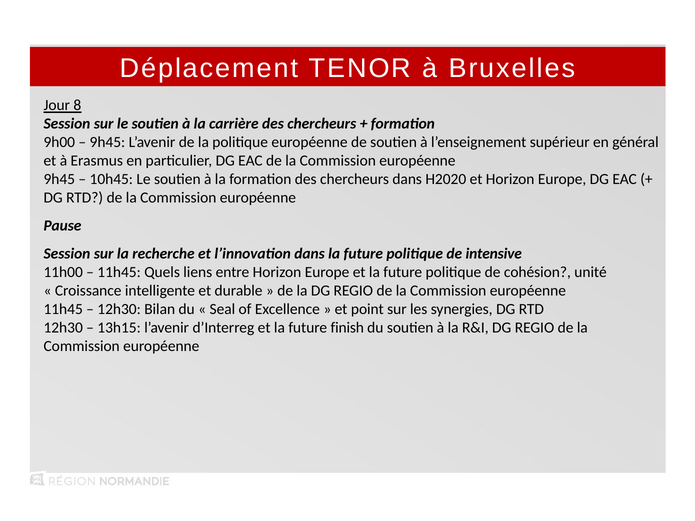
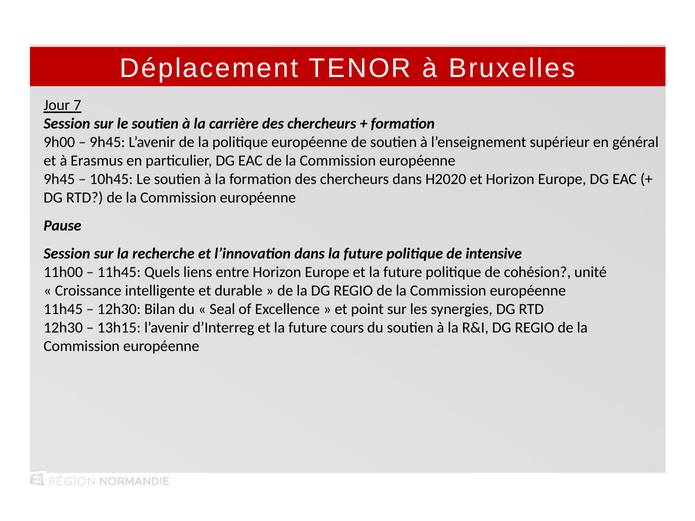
8: 8 -> 7
finish: finish -> cours
